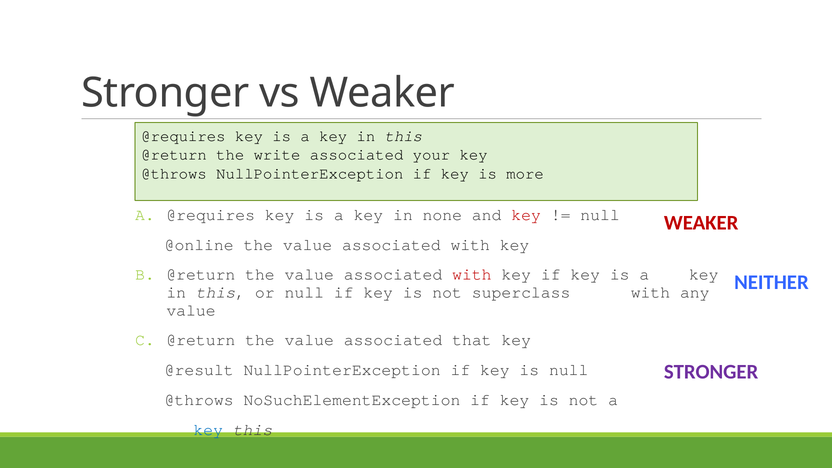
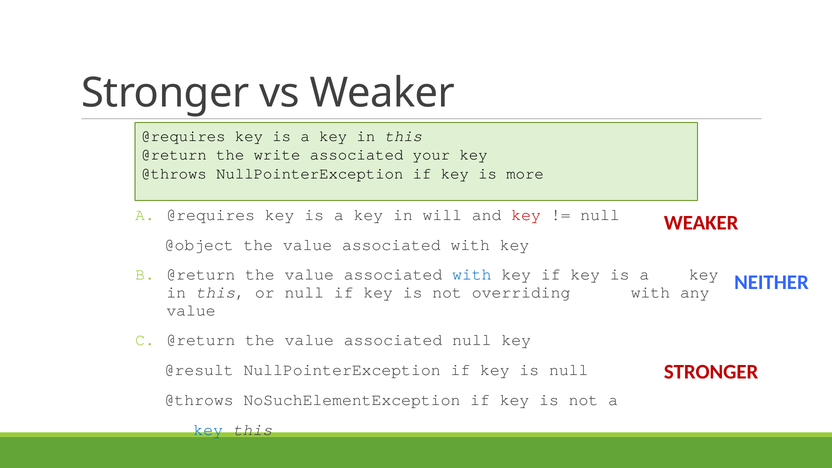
none: none -> will
@online: @online -> @object
with at (472, 275) colour: red -> blue
superclass: superclass -> overriding
associated that: that -> null
STRONGER at (711, 372) colour: purple -> red
